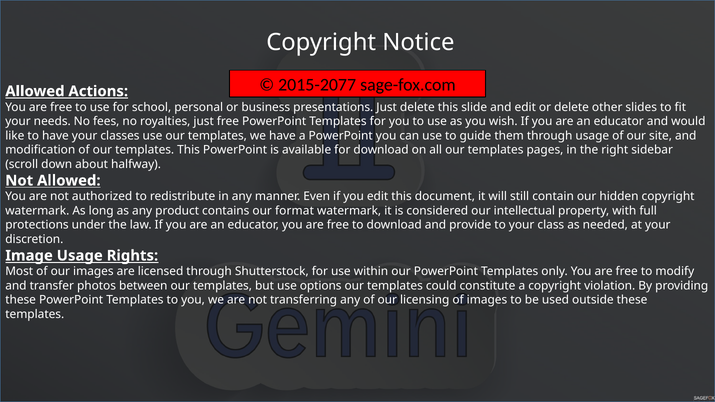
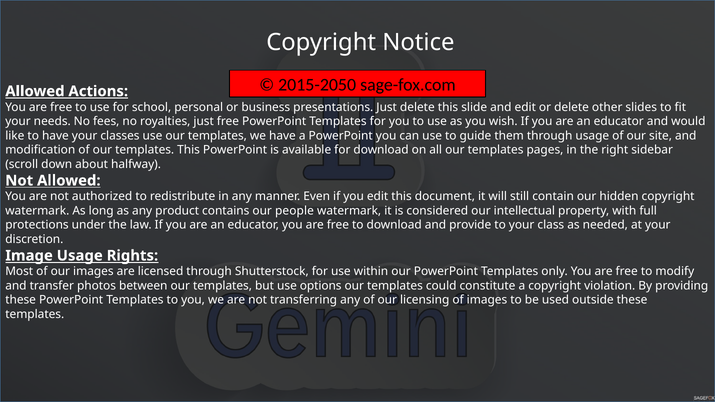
2015-2077: 2015-2077 -> 2015-2050
format: format -> people
